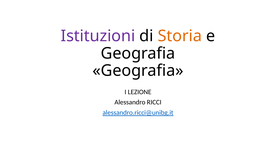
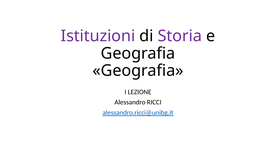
Storia colour: orange -> purple
